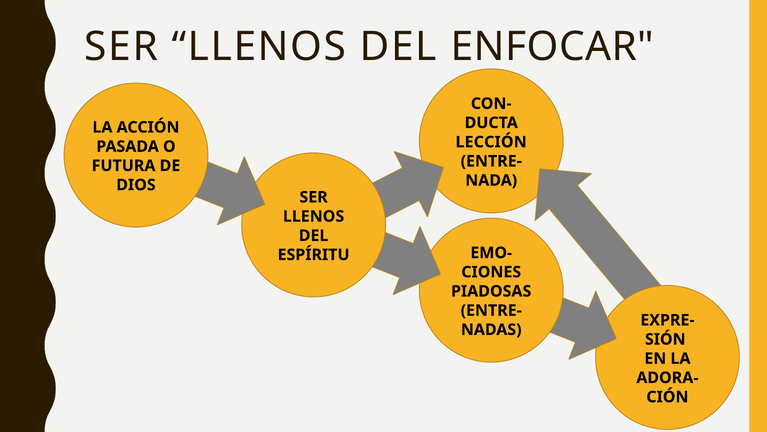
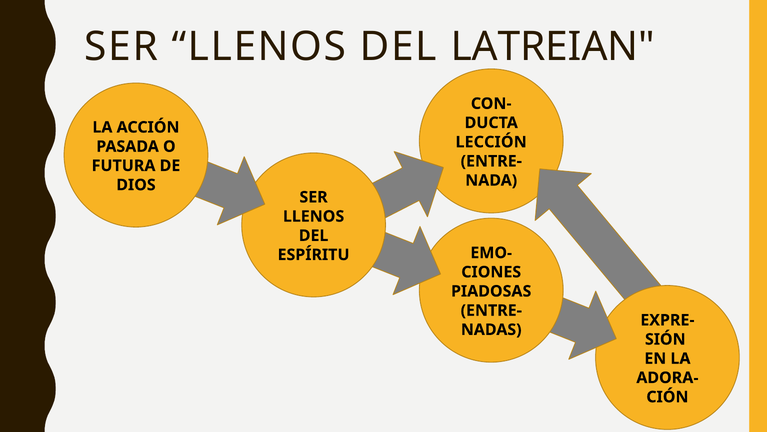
ENFOCAR: ENFOCAR -> LATREIAN
